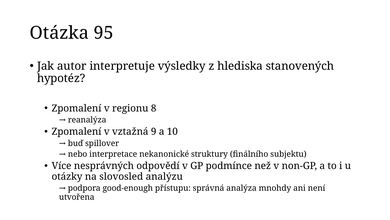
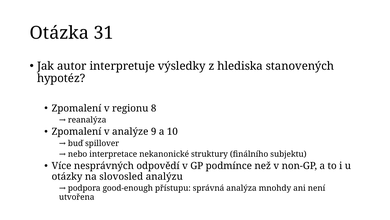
95: 95 -> 31
vztažná: vztažná -> analýze
